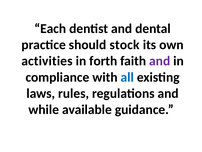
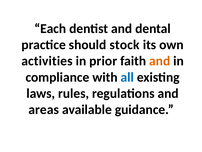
forth: forth -> prior
and at (160, 61) colour: purple -> orange
while: while -> areas
